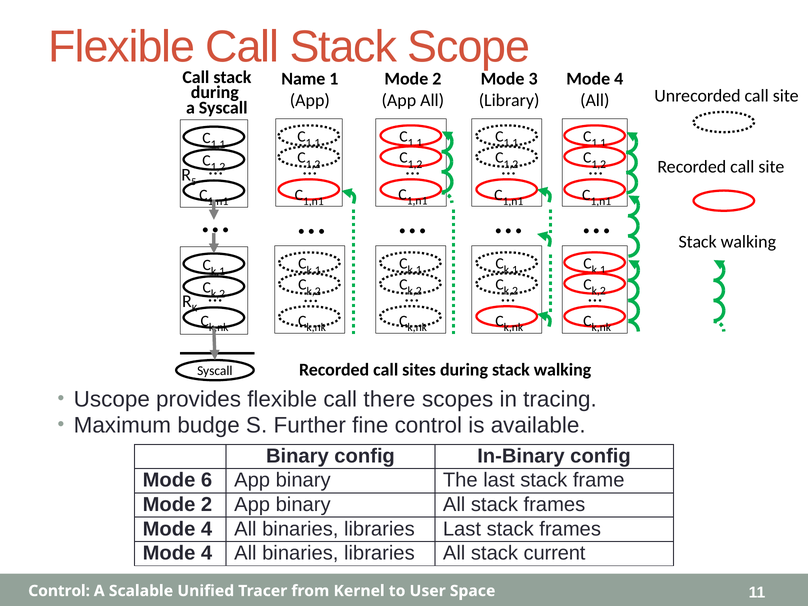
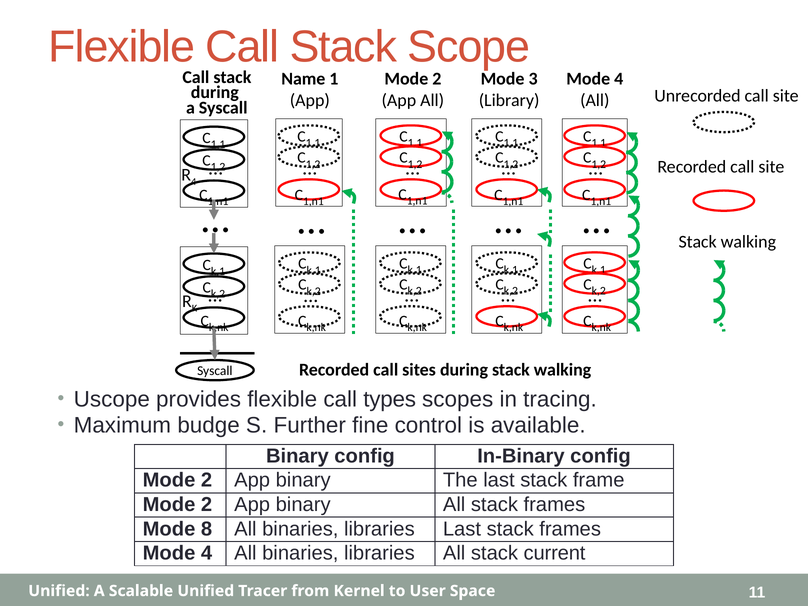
5 at (194, 182): 5 -> 4
there: there -> types
6 at (207, 480): 6 -> 2
4 at (207, 529): 4 -> 8
Control at (59, 591): Control -> Unified
